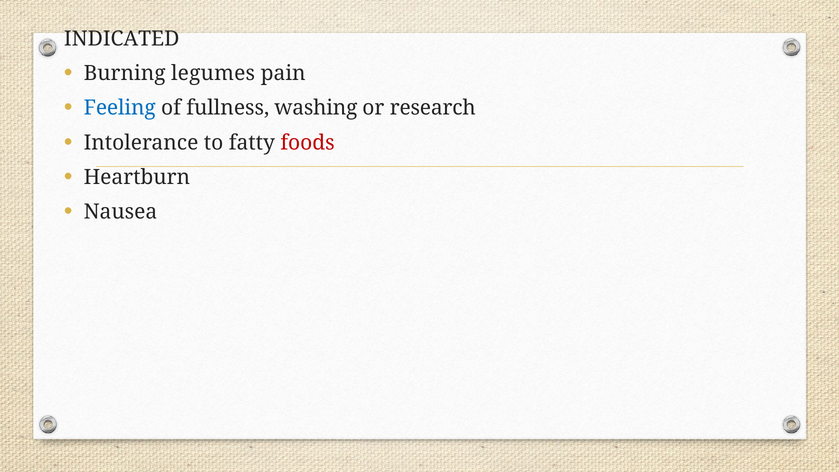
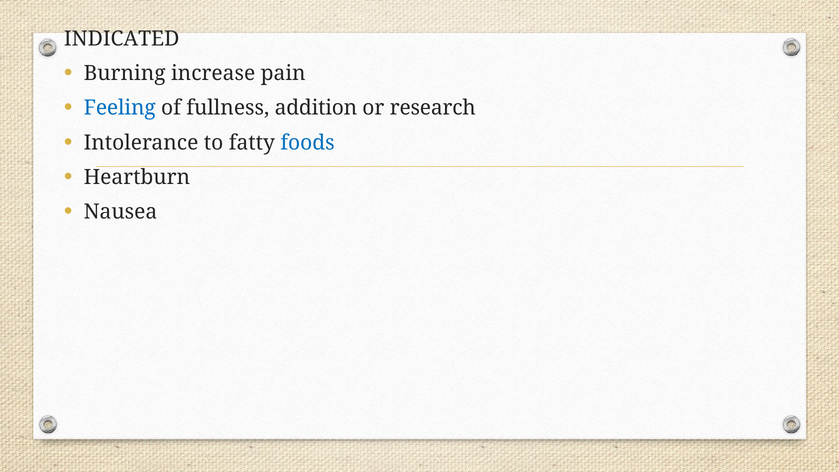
legumes: legumes -> increase
washing: washing -> addition
foods colour: red -> blue
